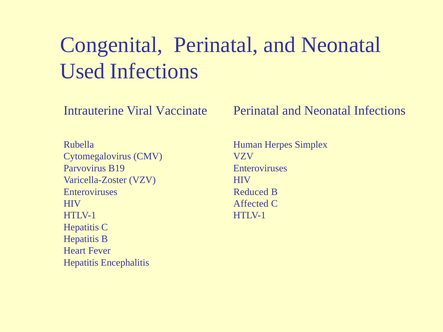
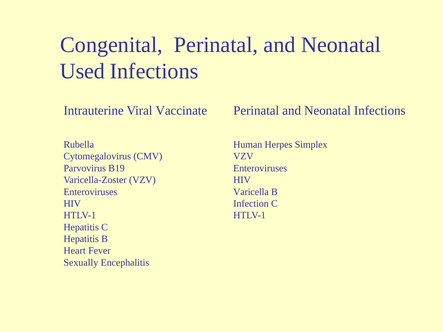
Reduced: Reduced -> Varicella
Affected: Affected -> Infection
Hepatitis at (81, 263): Hepatitis -> Sexually
